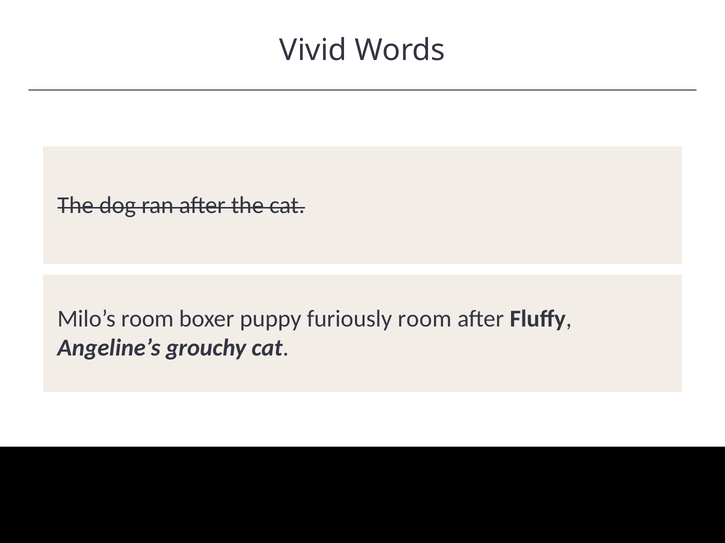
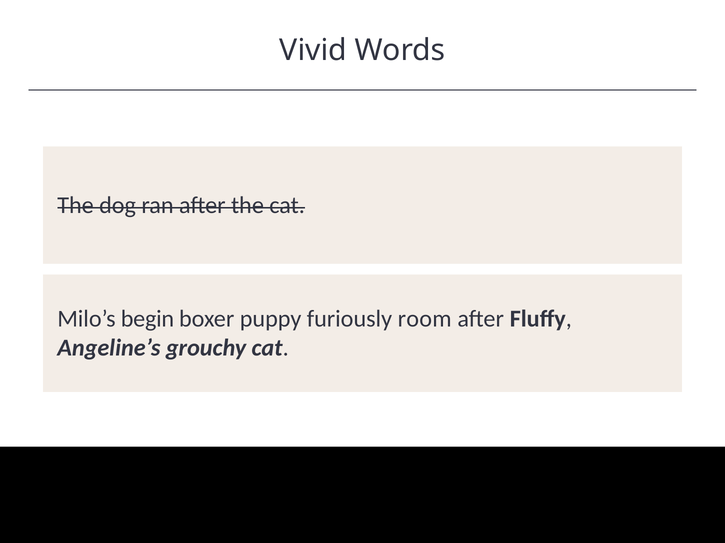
Milo’s room: room -> begin
